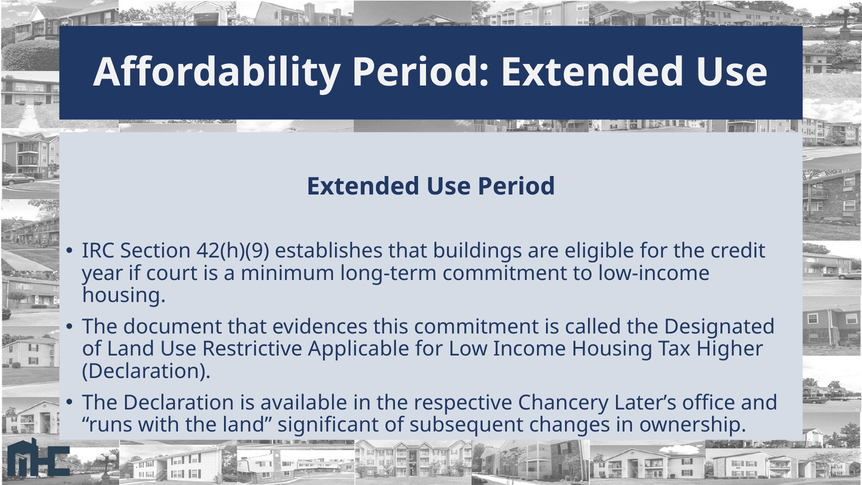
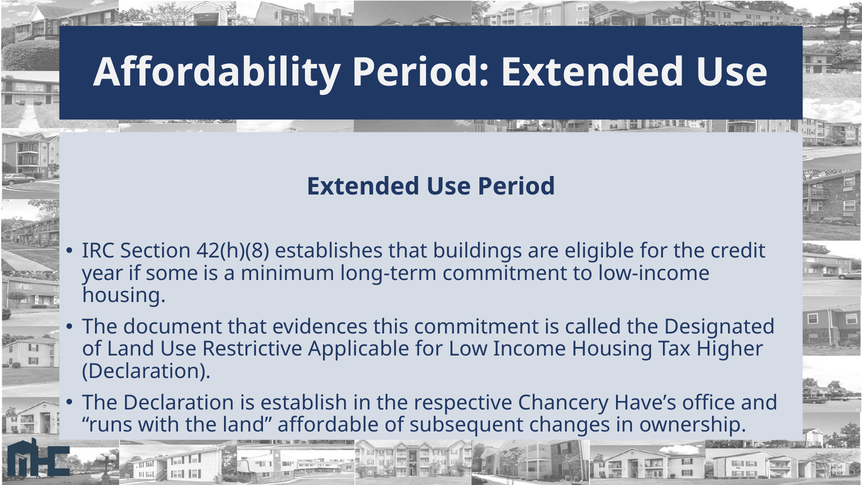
42(h)(9: 42(h)(9 -> 42(h)(8
court: court -> some
available: available -> establish
Later’s: Later’s -> Have’s
significant: significant -> affordable
